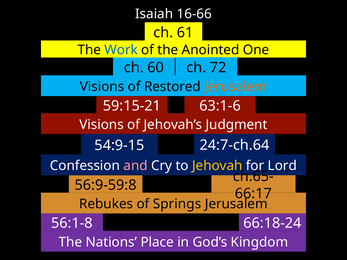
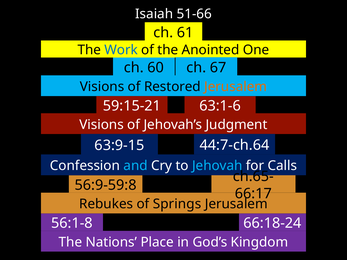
16-66: 16-66 -> 51-66
72: 72 -> 67
24:7-ch.64: 24:7-ch.64 -> 44:7-ch.64
54:9-15: 54:9-15 -> 63:9-15
and colour: pink -> light blue
Jehovah colour: yellow -> light blue
Lord: Lord -> Calls
